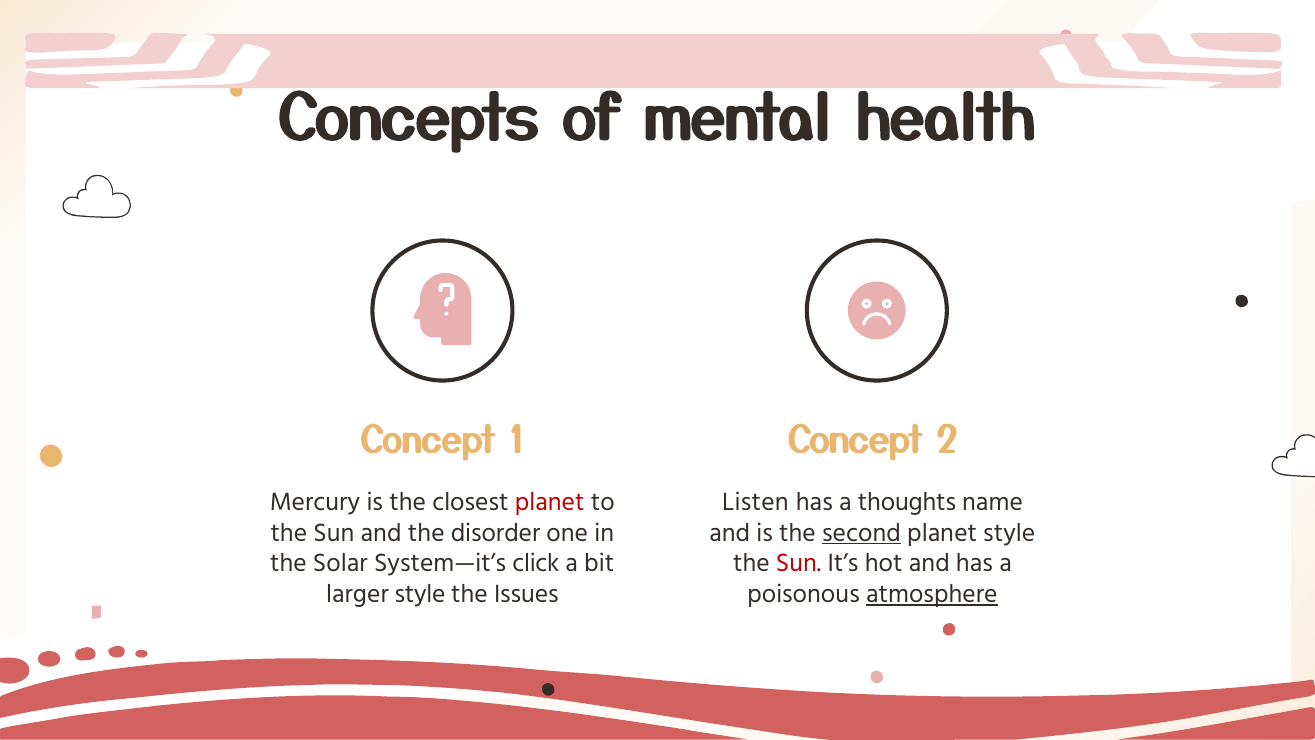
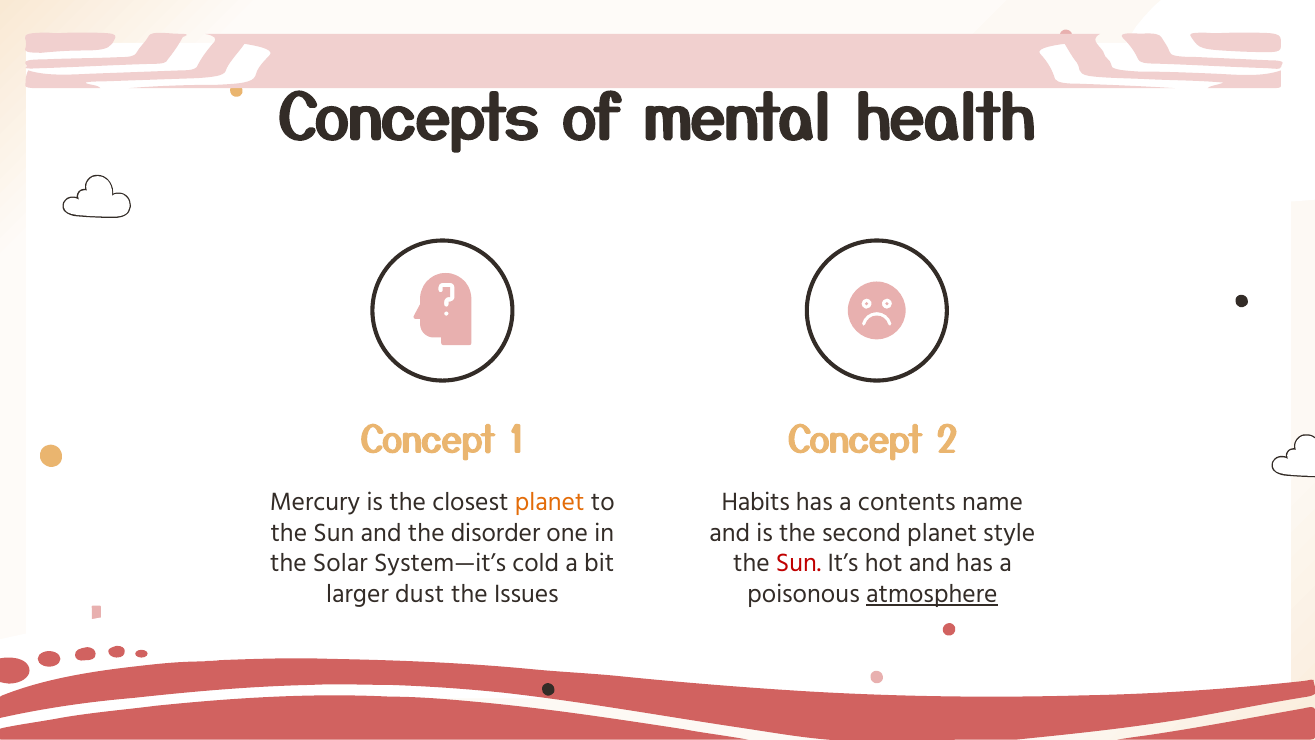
planet at (550, 502) colour: red -> orange
Listen: Listen -> Habits
thoughts: thoughts -> contents
second underline: present -> none
click: click -> cold
larger style: style -> dust
